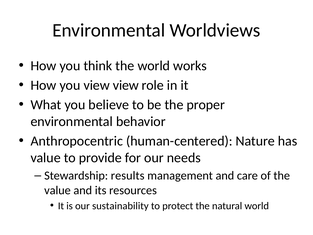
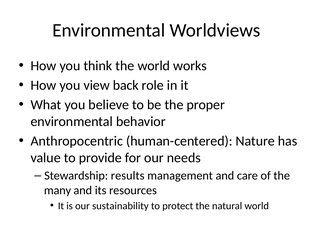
view view: view -> back
value at (57, 190): value -> many
